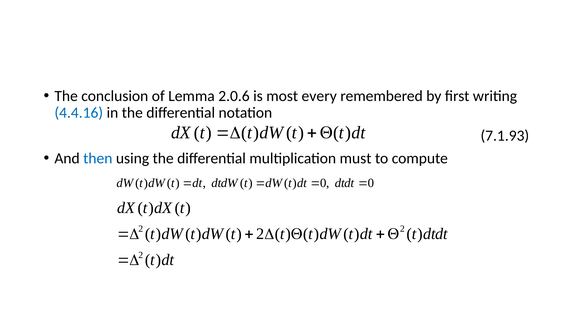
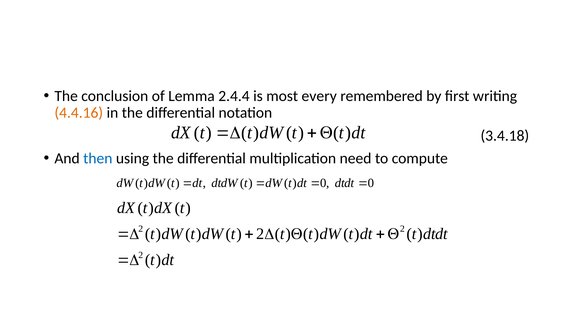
2.0.6: 2.0.6 -> 2.4.4
4.4.16 colour: blue -> orange
7.1.93: 7.1.93 -> 3.4.18
must: must -> need
